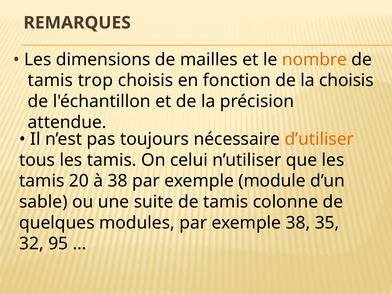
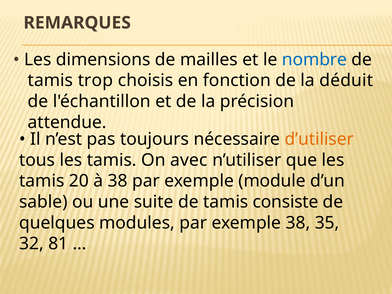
nombre colour: orange -> blue
la choisis: choisis -> déduit
celui: celui -> avec
colonne: colonne -> consiste
95: 95 -> 81
